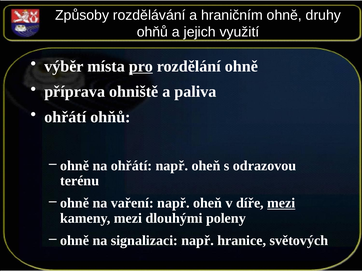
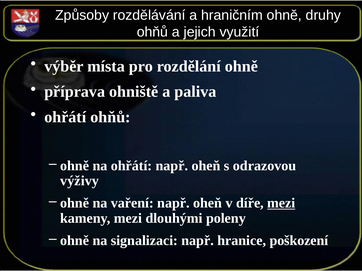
pro underline: present -> none
terénu: terénu -> výživy
světových: světových -> poškození
